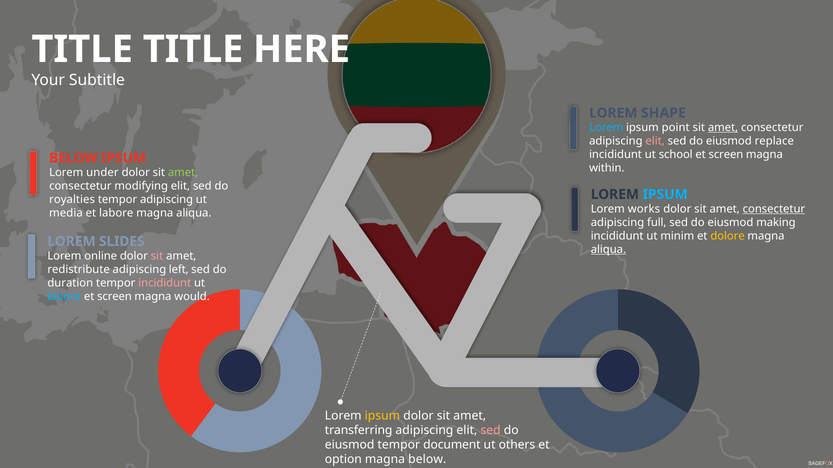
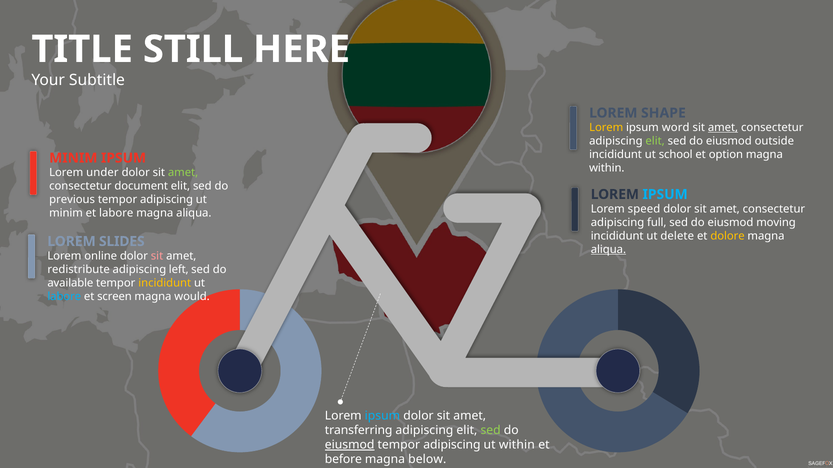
TITLE at (193, 49): TITLE -> STILL
Lorem at (606, 128) colour: light blue -> yellow
point: point -> word
elit at (655, 141) colour: pink -> light green
replace: replace -> outside
screen at (726, 155): screen -> option
BELOW at (73, 158): BELOW -> MINIM
modifying: modifying -> document
royalties: royalties -> previous
works: works -> speed
consectetur at (774, 209) underline: present -> none
media at (66, 213): media -> minim
making: making -> moving
minim: minim -> delete
duration: duration -> available
incididunt at (165, 283) colour: pink -> yellow
ipsum at (382, 416) colour: yellow -> light blue
sed at (491, 431) colour: pink -> light green
eiusmod at (350, 445) underline: none -> present
document at (452, 445): document -> adipiscing
ut others: others -> within
option: option -> before
